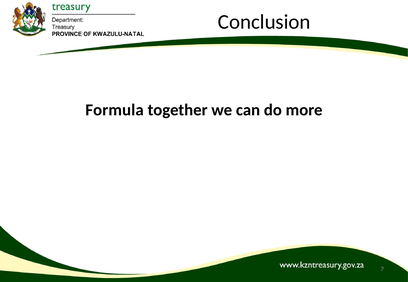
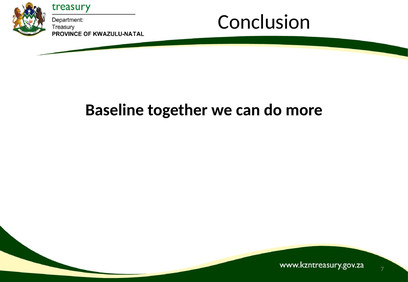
Formula: Formula -> Baseline
